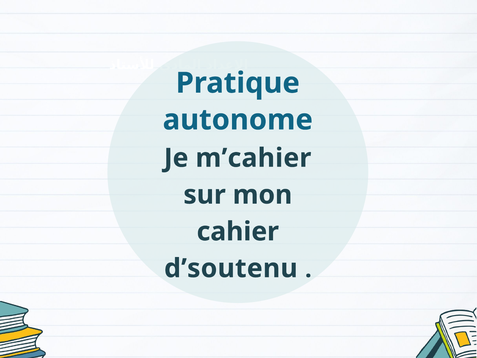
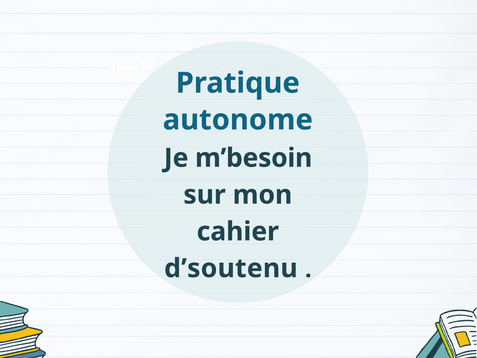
m’cahier: m’cahier -> m’besoin
